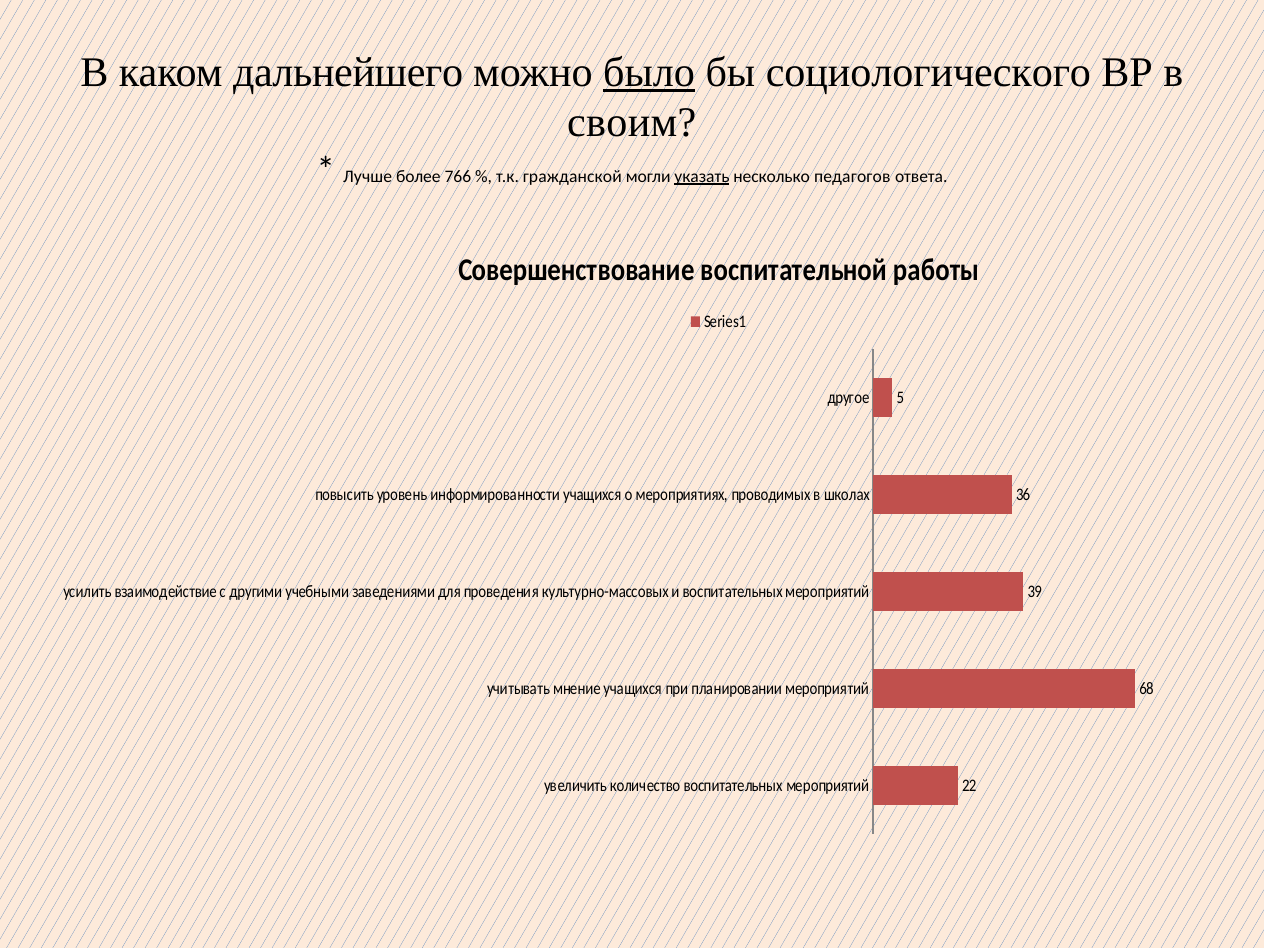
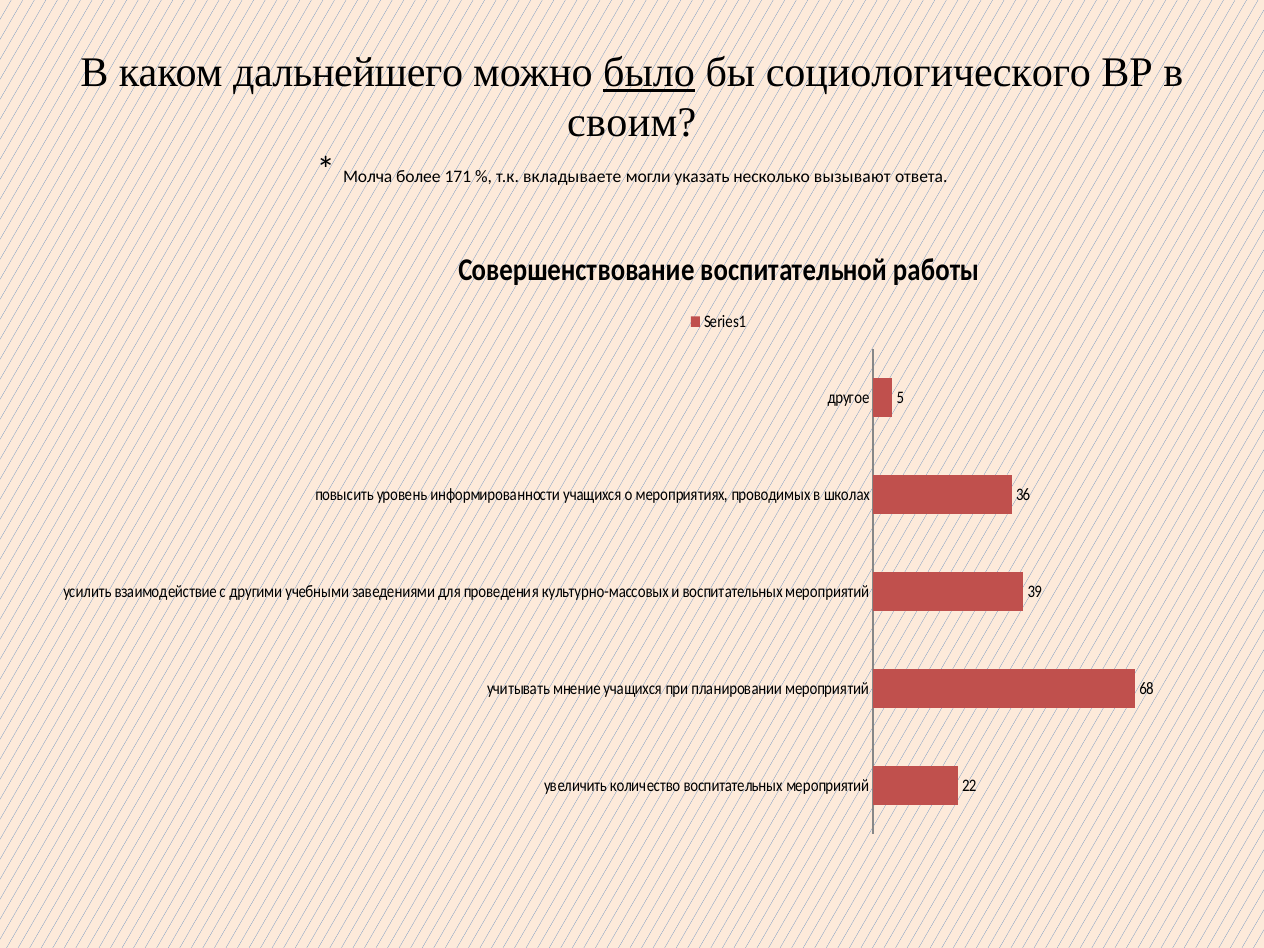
Лучше: Лучше -> Молча
766: 766 -> 171
гражданской: гражданской -> вкладываете
указать underline: present -> none
педагогов: педагогов -> вызывают
